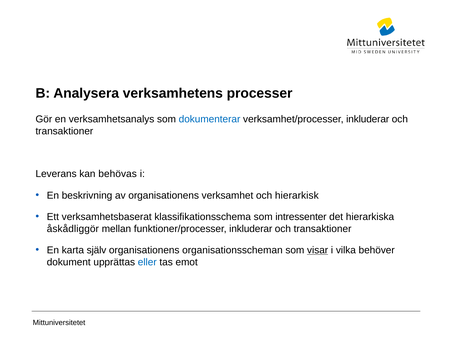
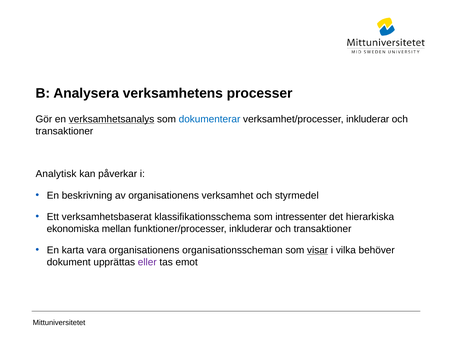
verksamhetsanalys underline: none -> present
Leverans: Leverans -> Analytisk
behövas: behövas -> påverkar
hierarkisk: hierarkisk -> styrmedel
åskådliggör: åskådliggör -> ekonomiska
själv: själv -> vara
eller colour: blue -> purple
